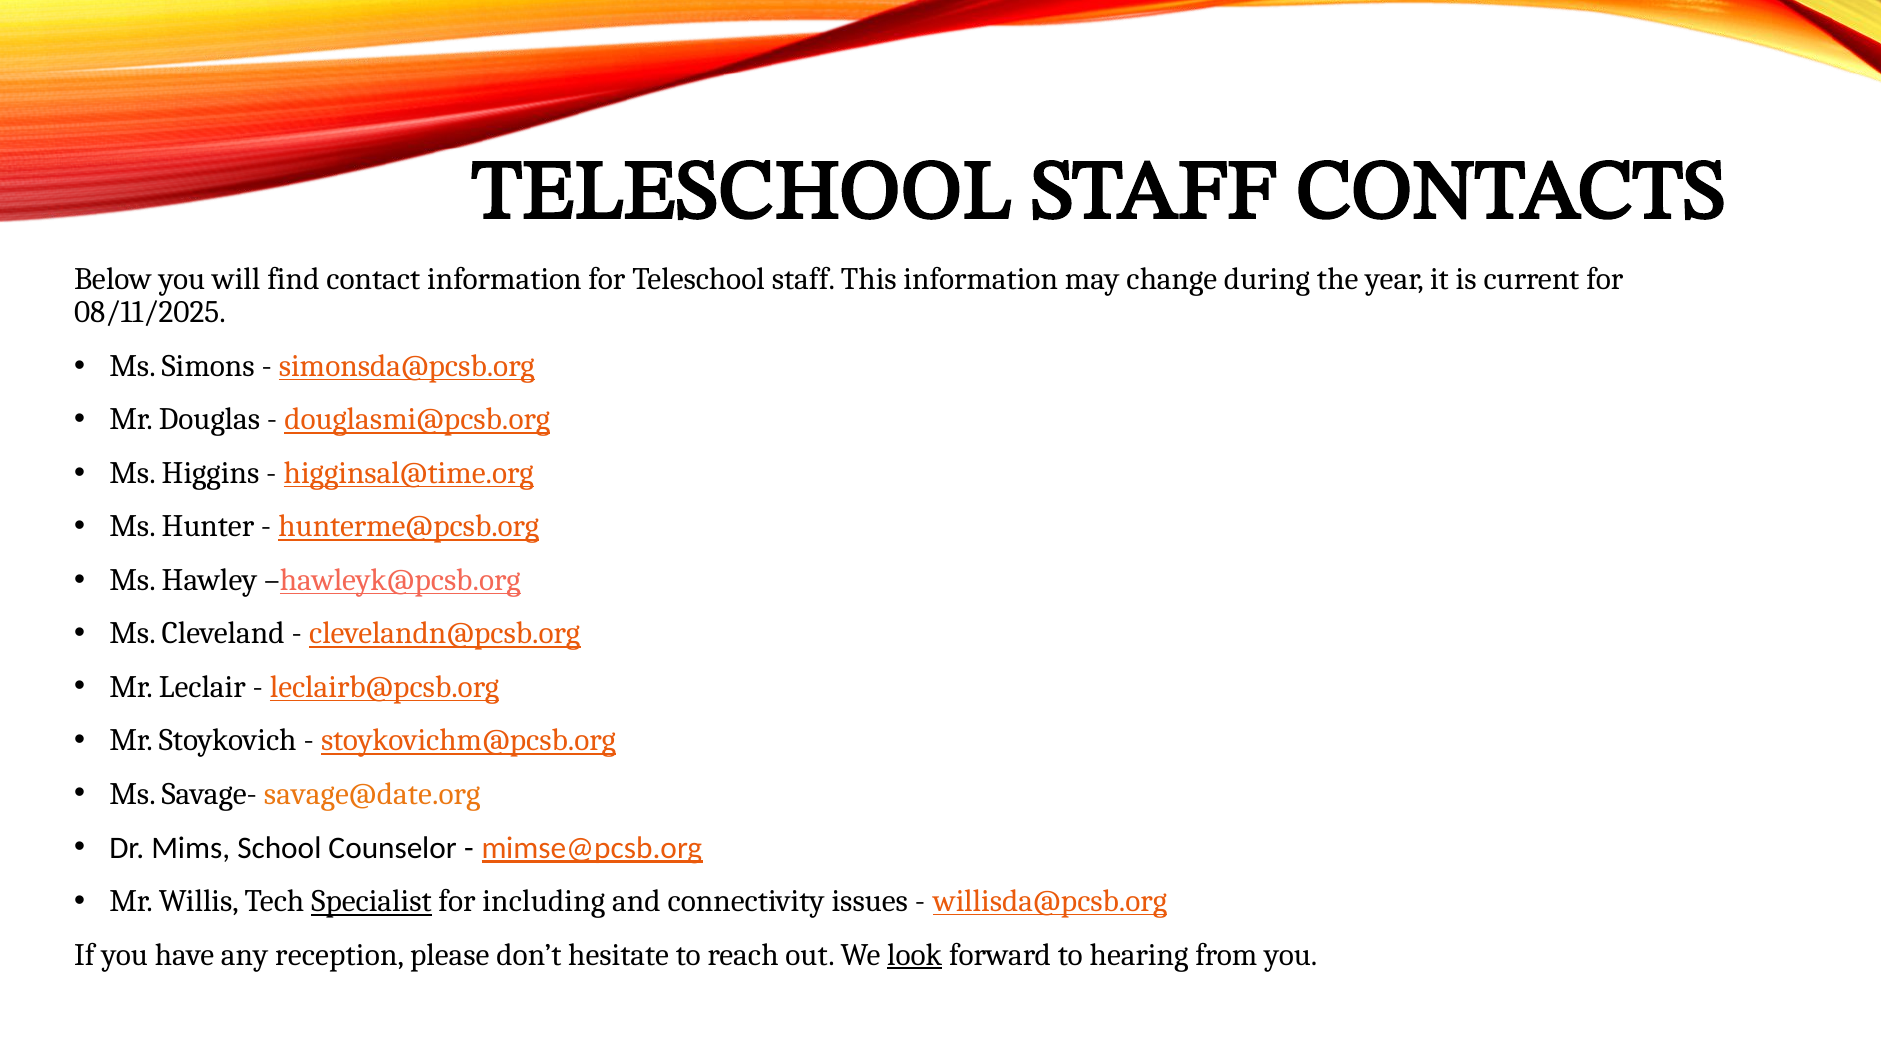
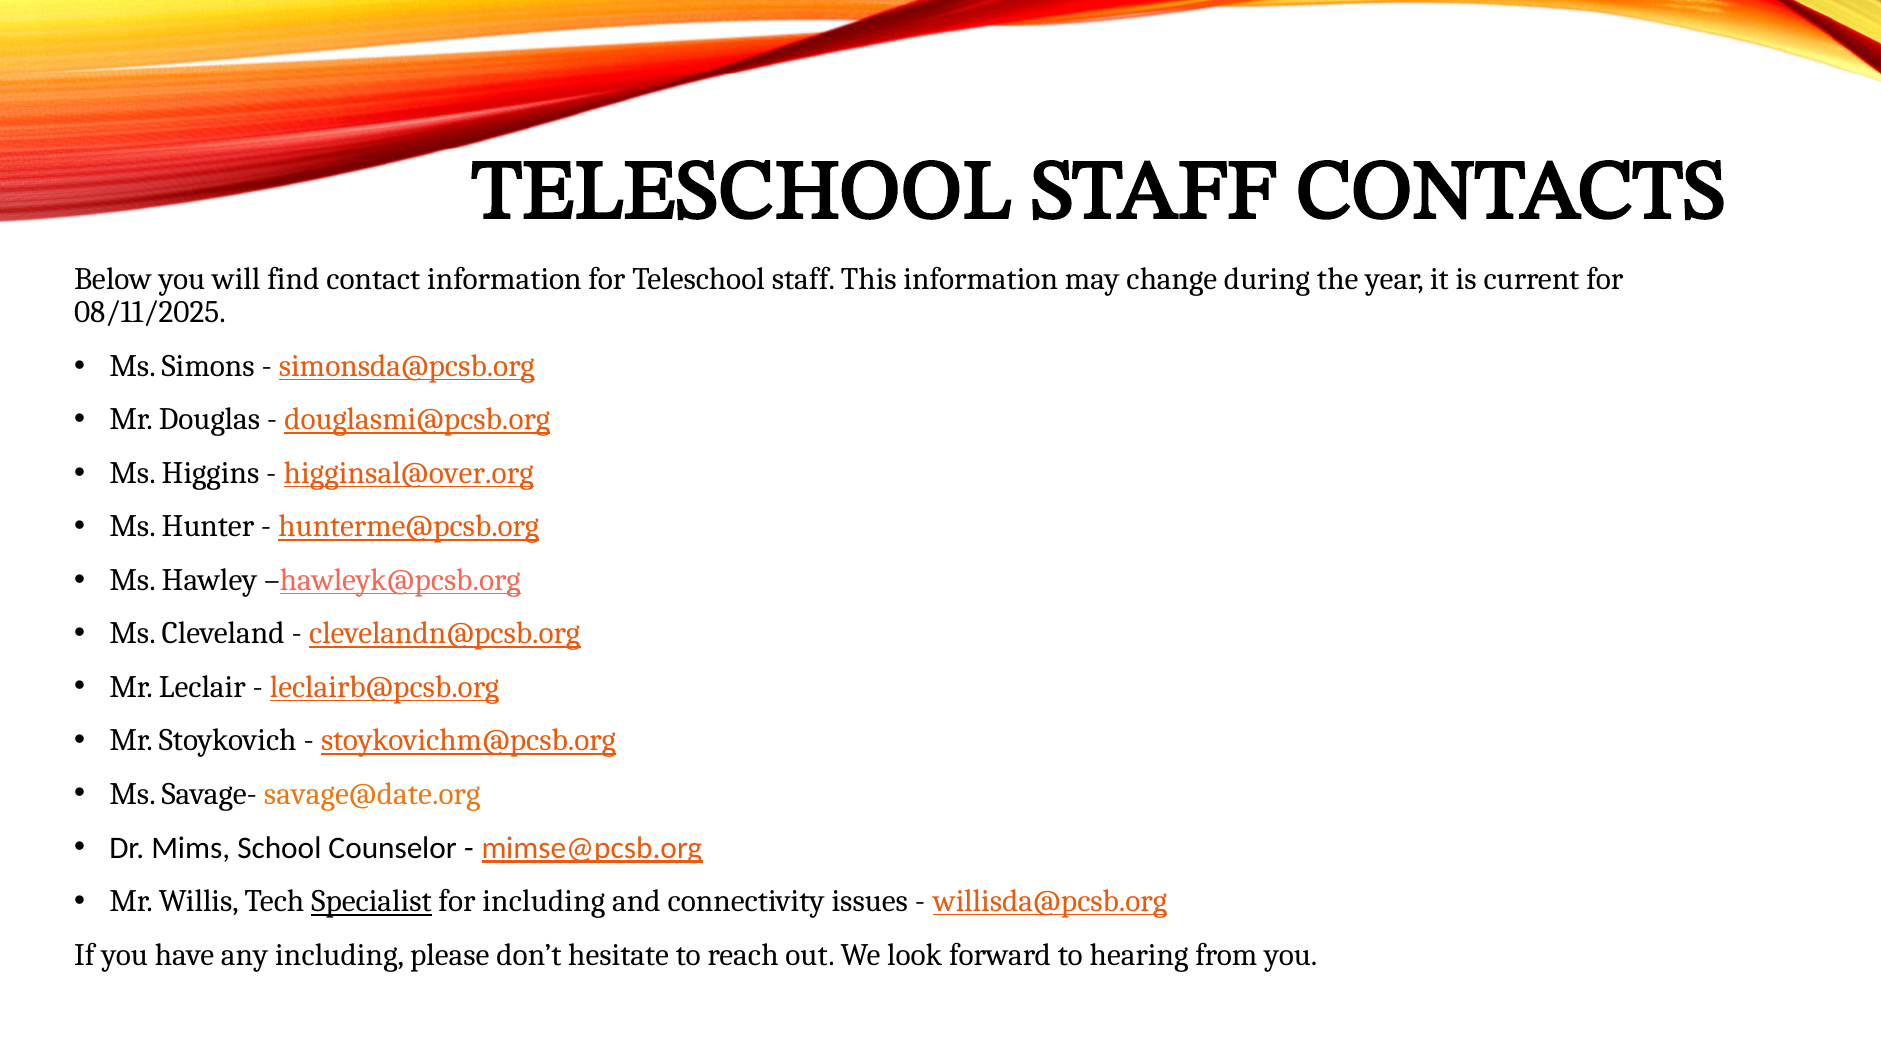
higginsal@time.org: higginsal@time.org -> higginsal@over.org
any reception: reception -> including
look underline: present -> none
